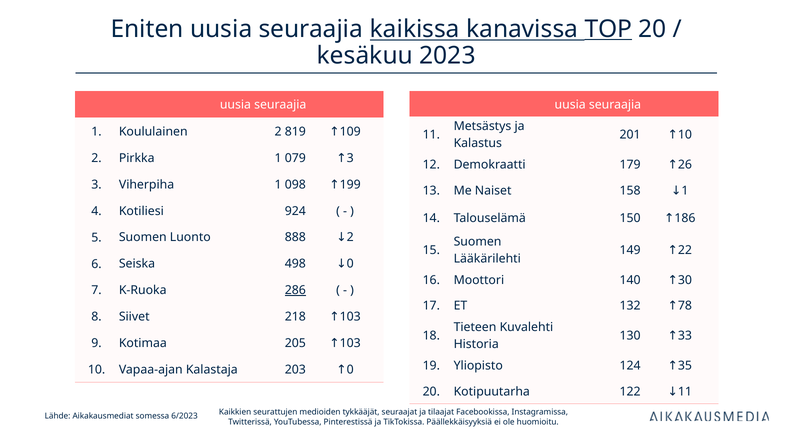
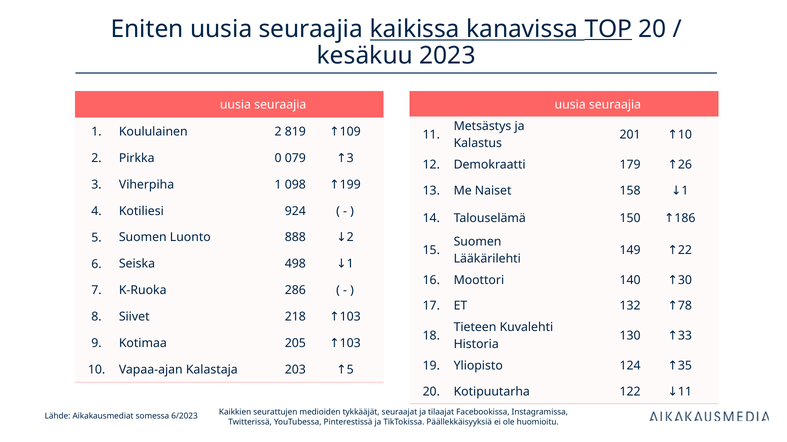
Pirkka 1: 1 -> 0
0 at (350, 264): 0 -> 1
286 underline: present -> none
0 at (350, 370): 0 -> 5
